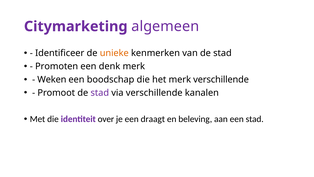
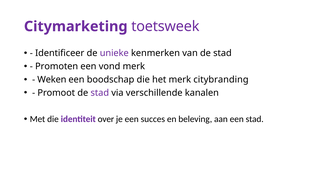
algemeen: algemeen -> toetsweek
unieke colour: orange -> purple
denk: denk -> vond
merk verschillende: verschillende -> citybranding
draagt: draagt -> succes
